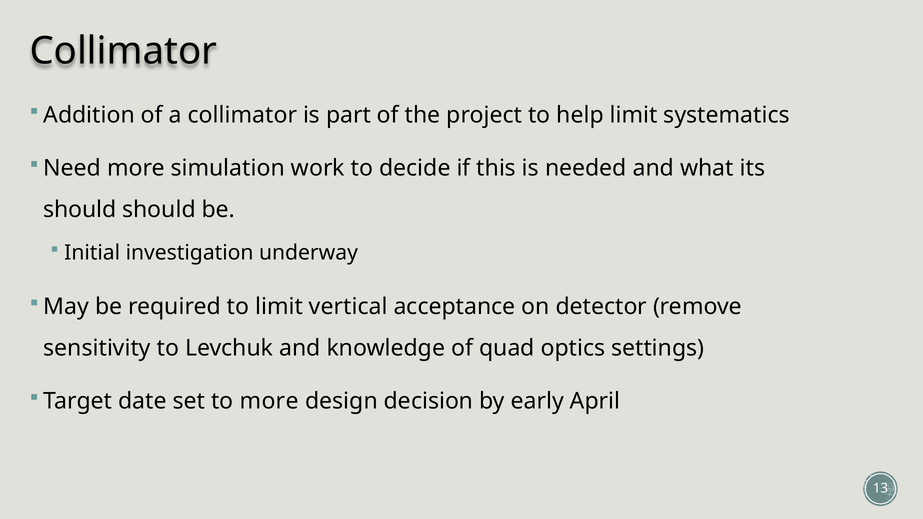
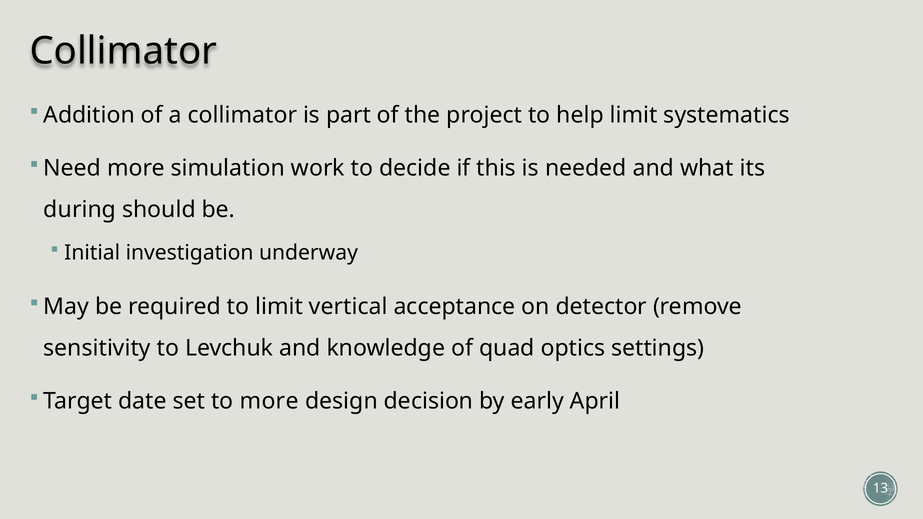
should at (80, 210): should -> during
